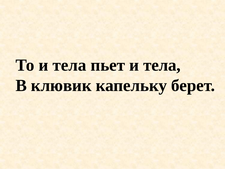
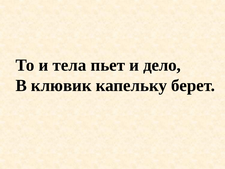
пьет и тела: тела -> дело
